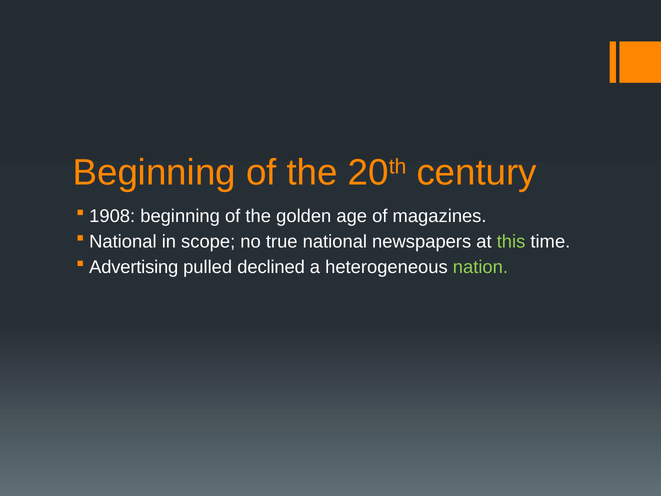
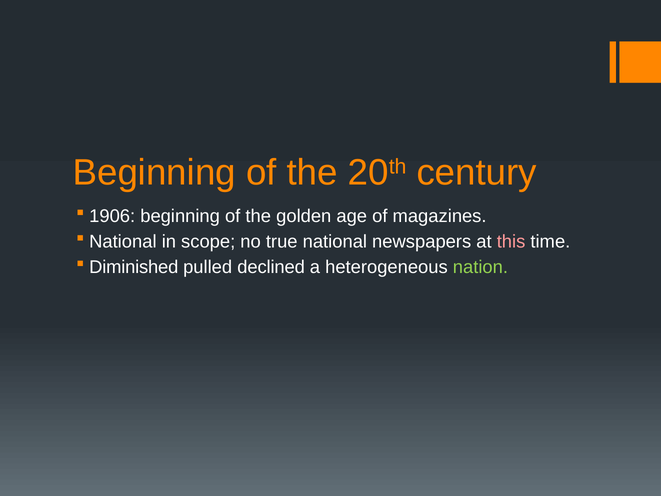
1908: 1908 -> 1906
this colour: light green -> pink
Advertising: Advertising -> Diminished
